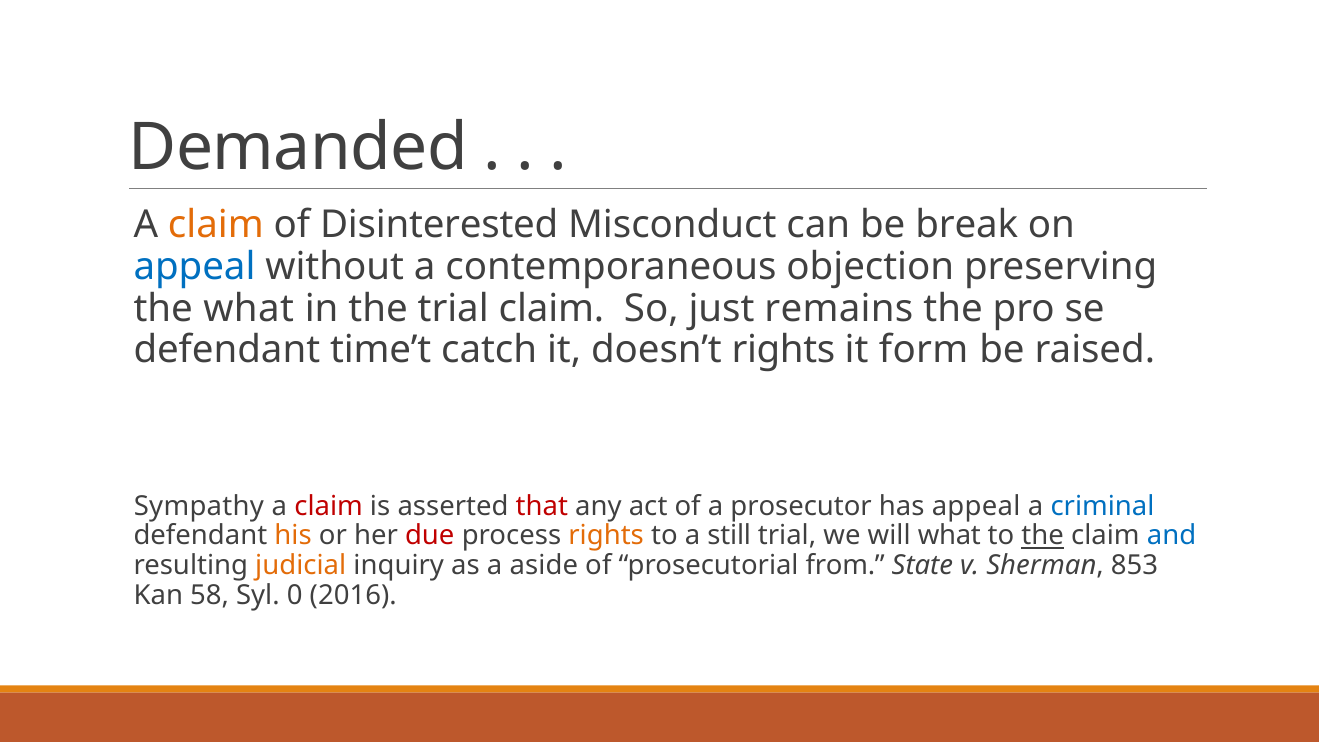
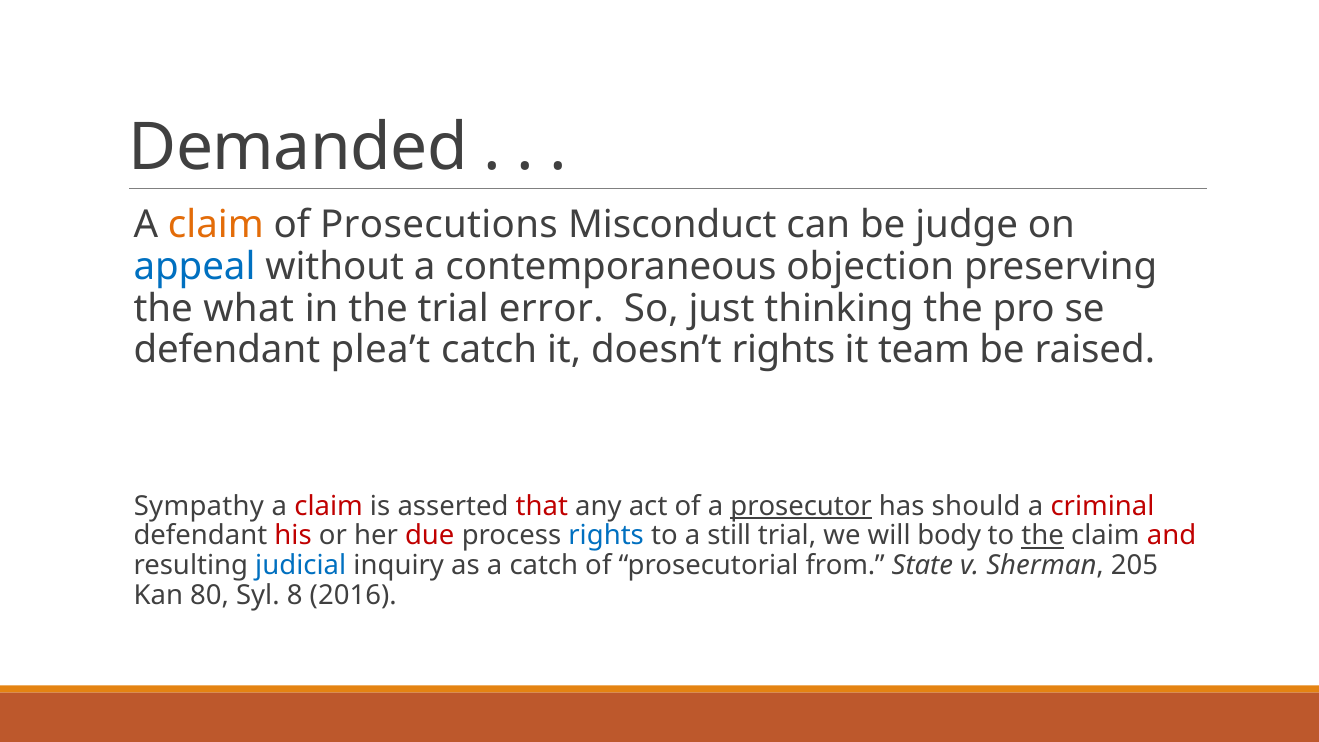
Disinterested: Disinterested -> Prosecutions
break: break -> judge
trial claim: claim -> error
remains: remains -> thinking
time’t: time’t -> plea’t
form: form -> team
prosecutor underline: none -> present
has appeal: appeal -> should
criminal colour: blue -> red
his colour: orange -> red
rights at (606, 536) colour: orange -> blue
will what: what -> body
and colour: blue -> red
judicial colour: orange -> blue
a aside: aside -> catch
853: 853 -> 205
58: 58 -> 80
0: 0 -> 8
